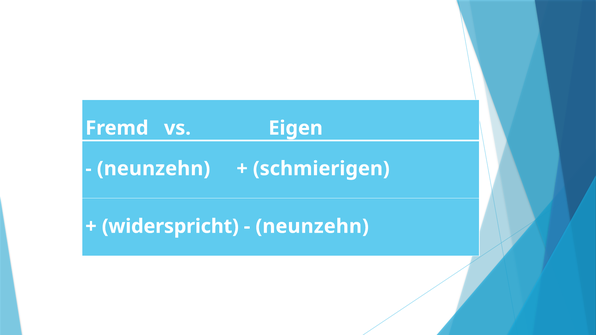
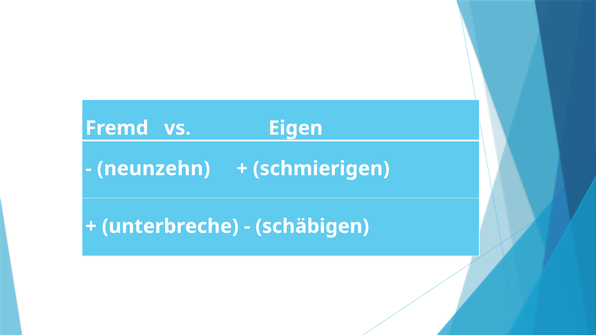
widerspricht: widerspricht -> unterbreche
neunzehn at (312, 226): neunzehn -> schäbigen
